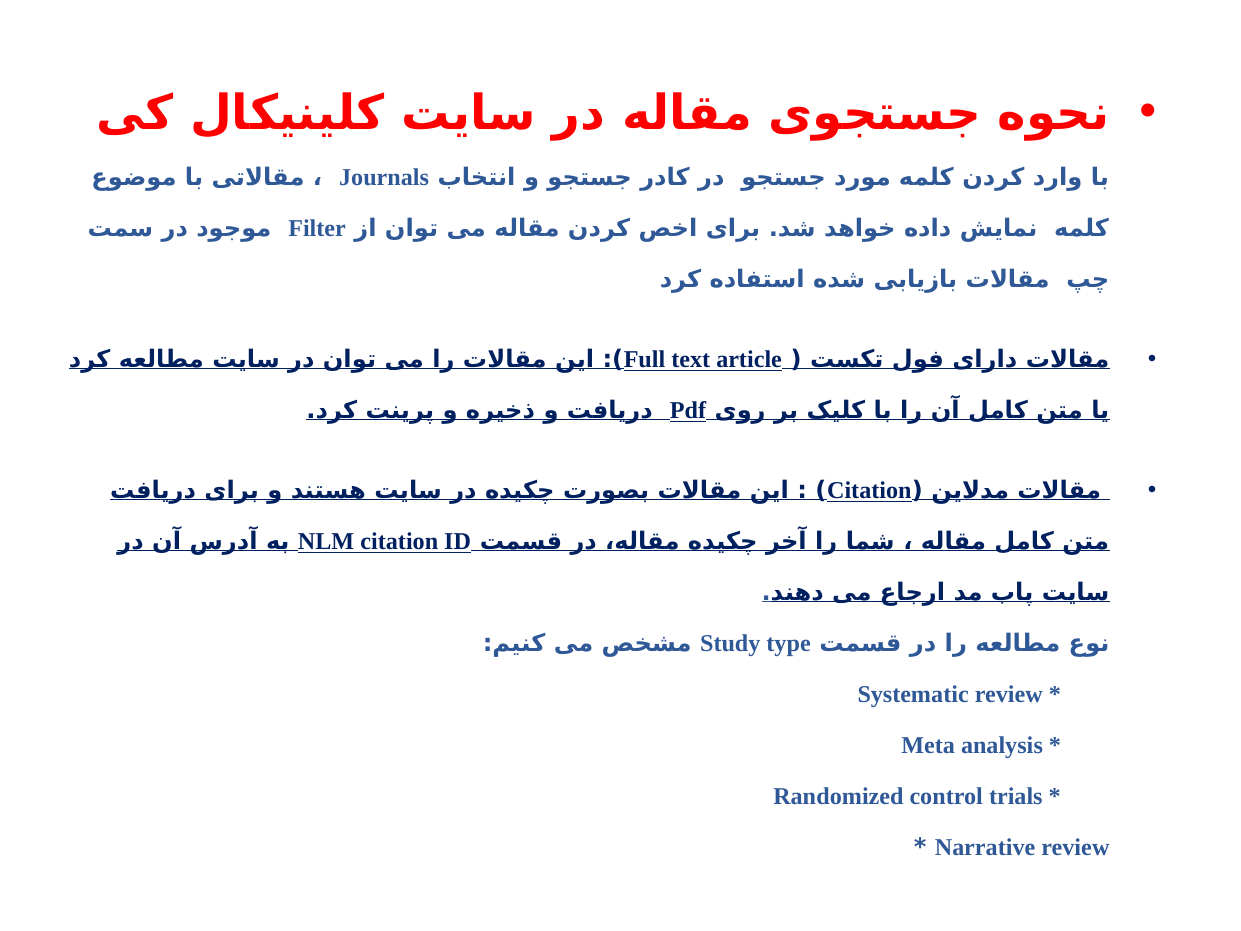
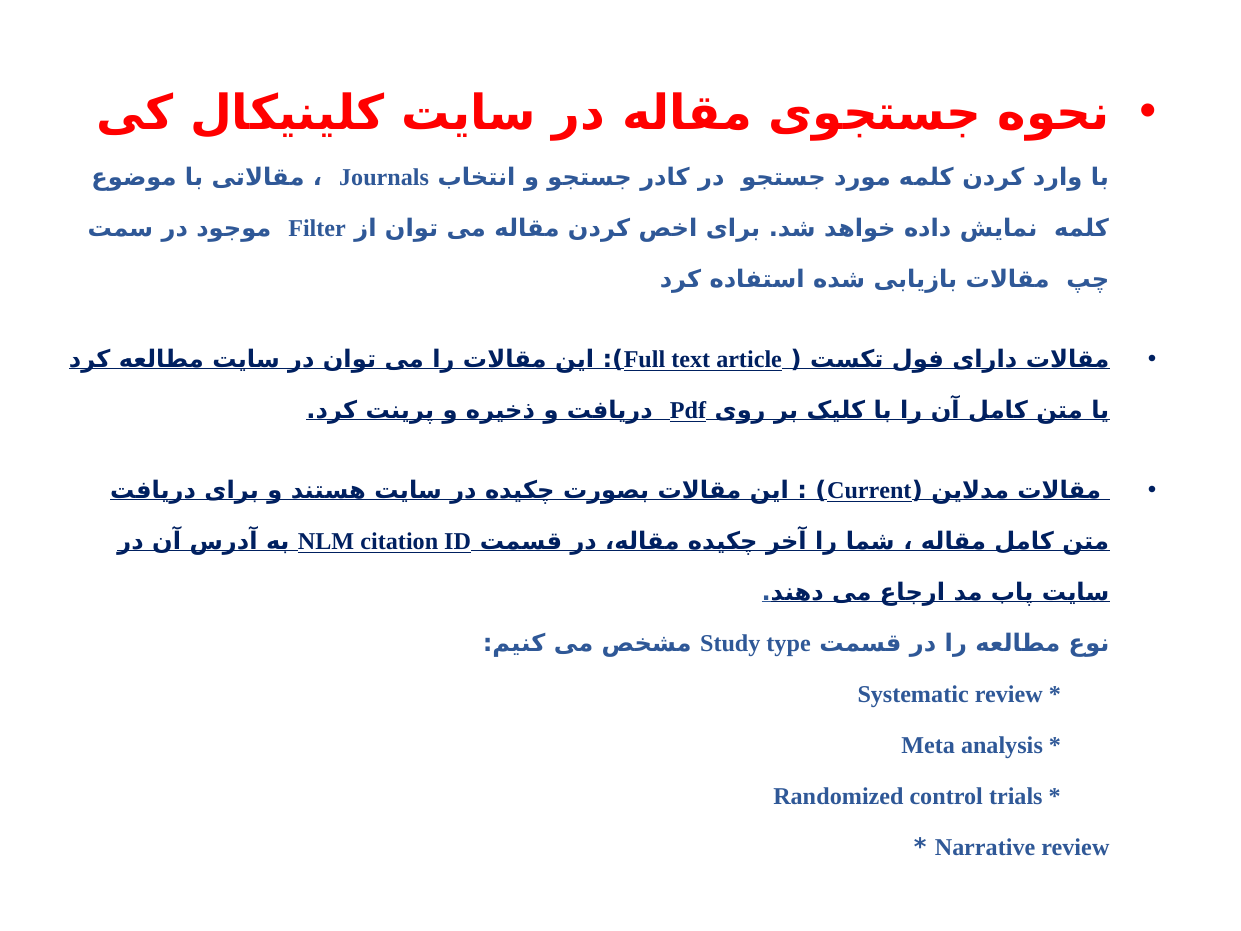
Citation at (869, 491): Citation -> Current
